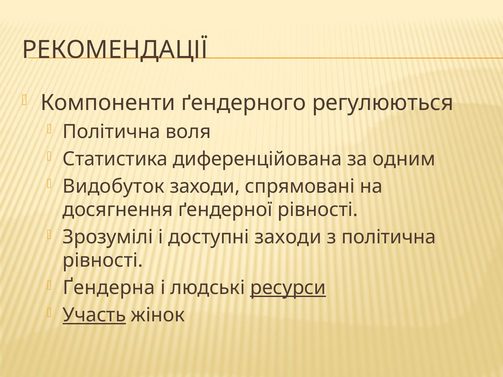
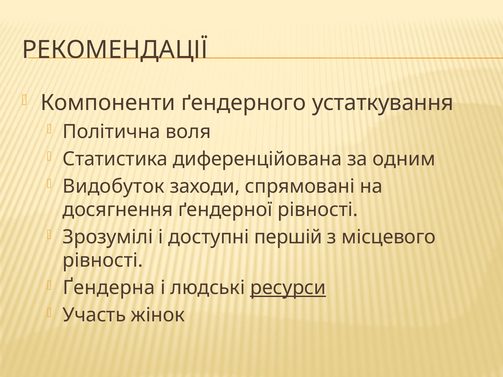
регулюються: регулюються -> устаткування
доступні заходи: заходи -> першій
з політична: політична -> місцевого
Участь underline: present -> none
